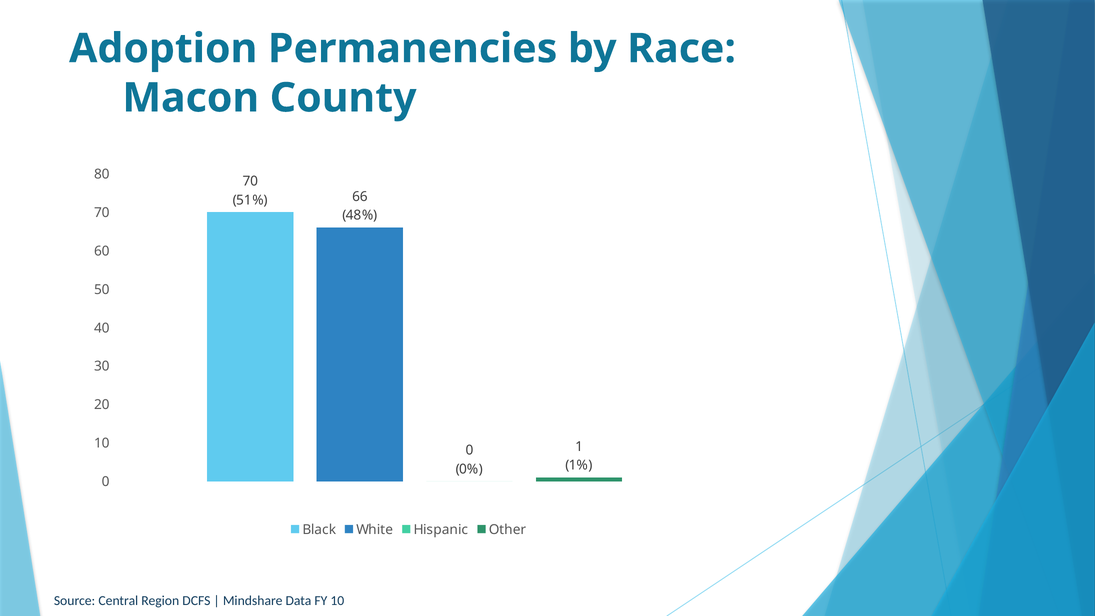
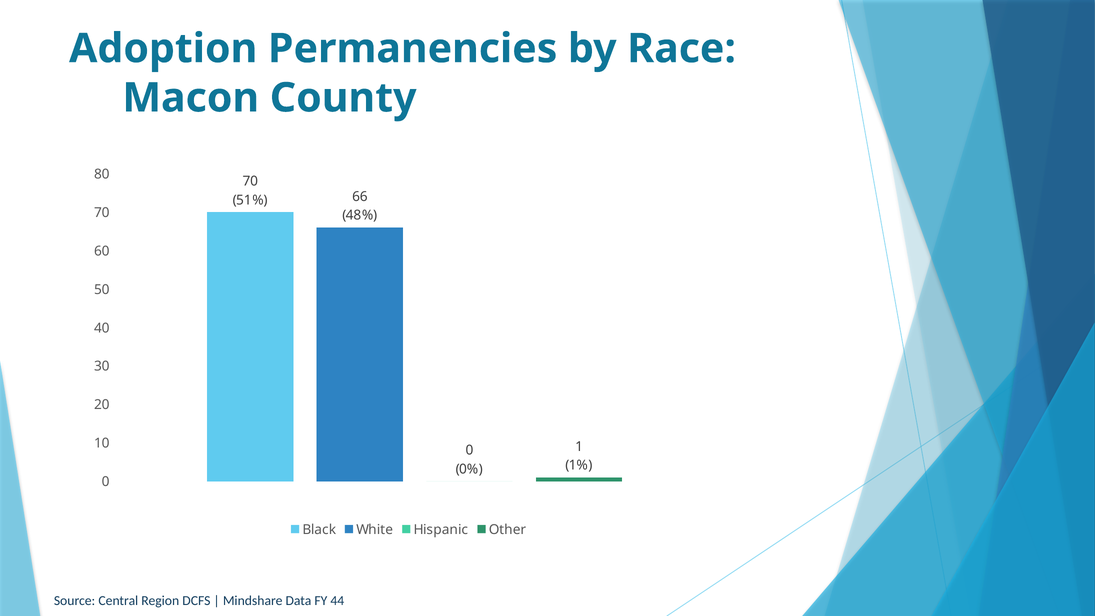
FY 10: 10 -> 44
